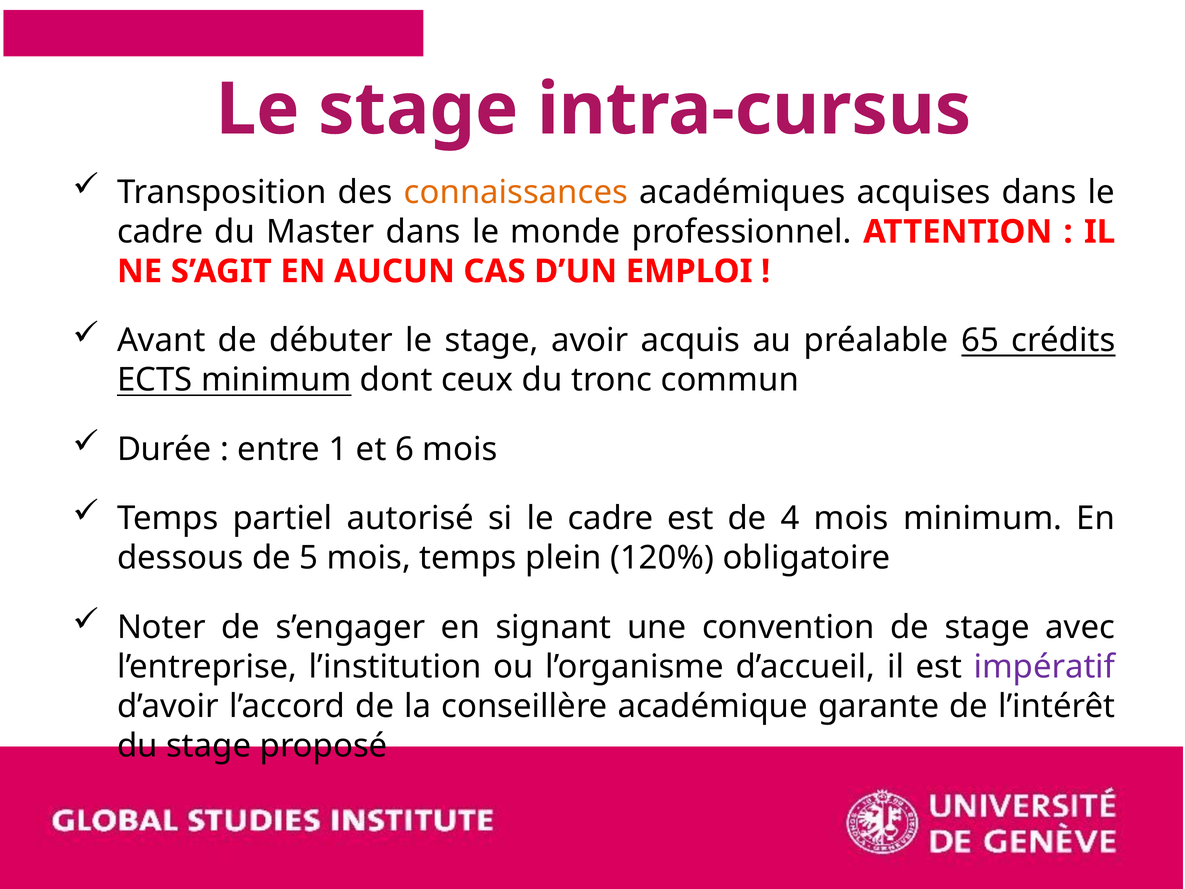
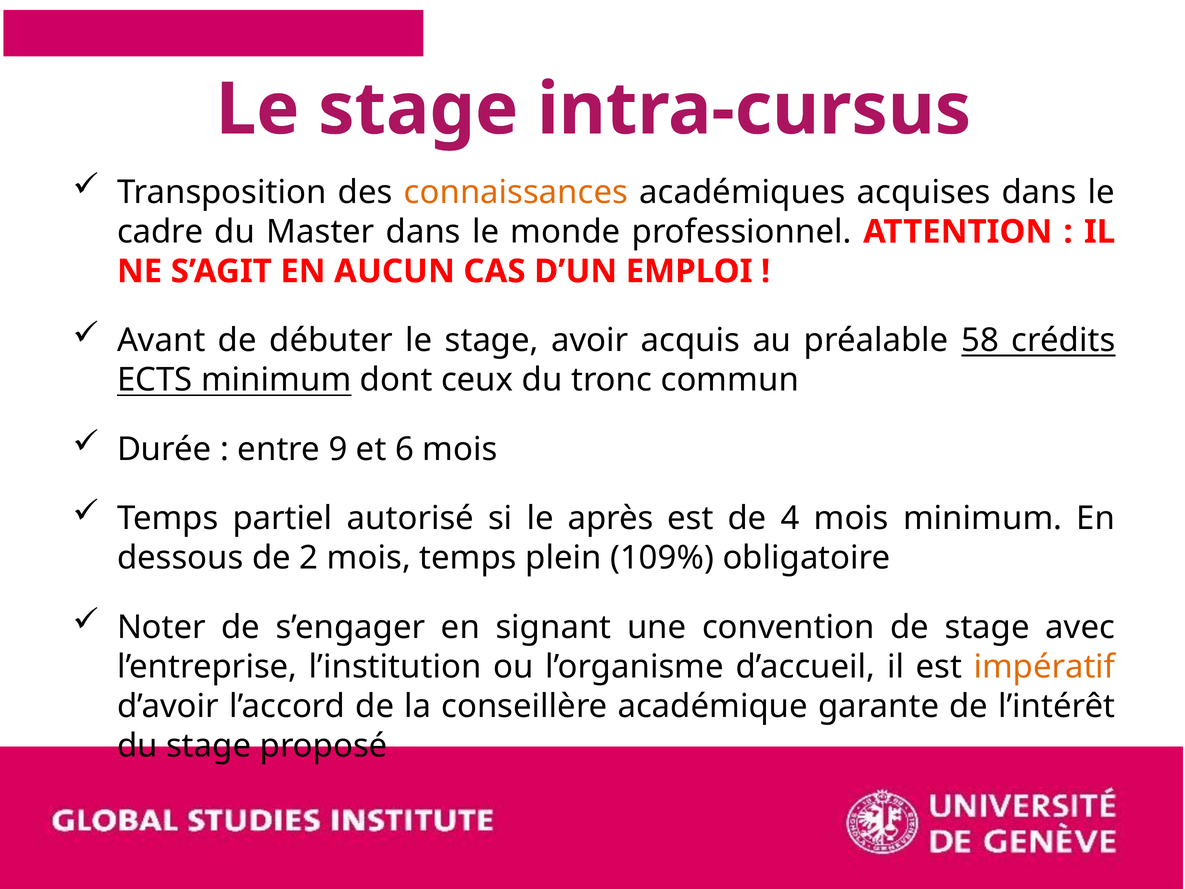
65: 65 -> 58
1: 1 -> 9
si le cadre: cadre -> après
5: 5 -> 2
120%: 120% -> 109%
impératif colour: purple -> orange
